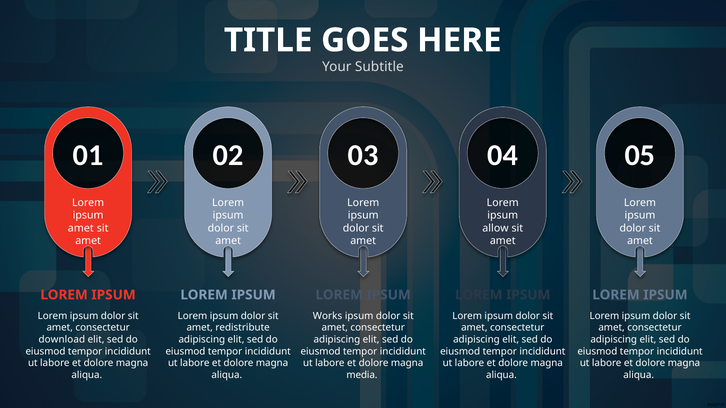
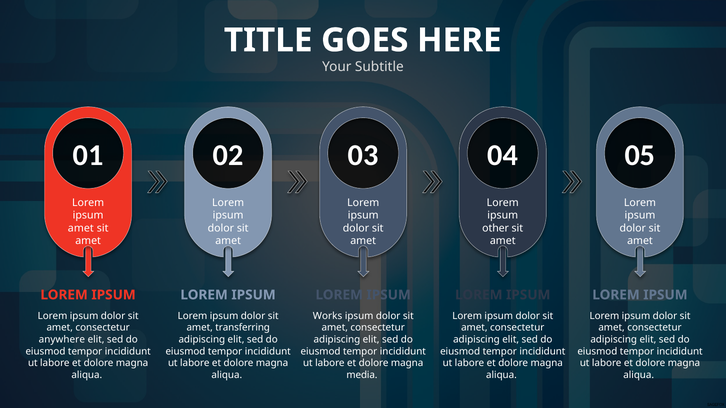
allow: allow -> other
redistribute: redistribute -> transferring
download: download -> anywhere
